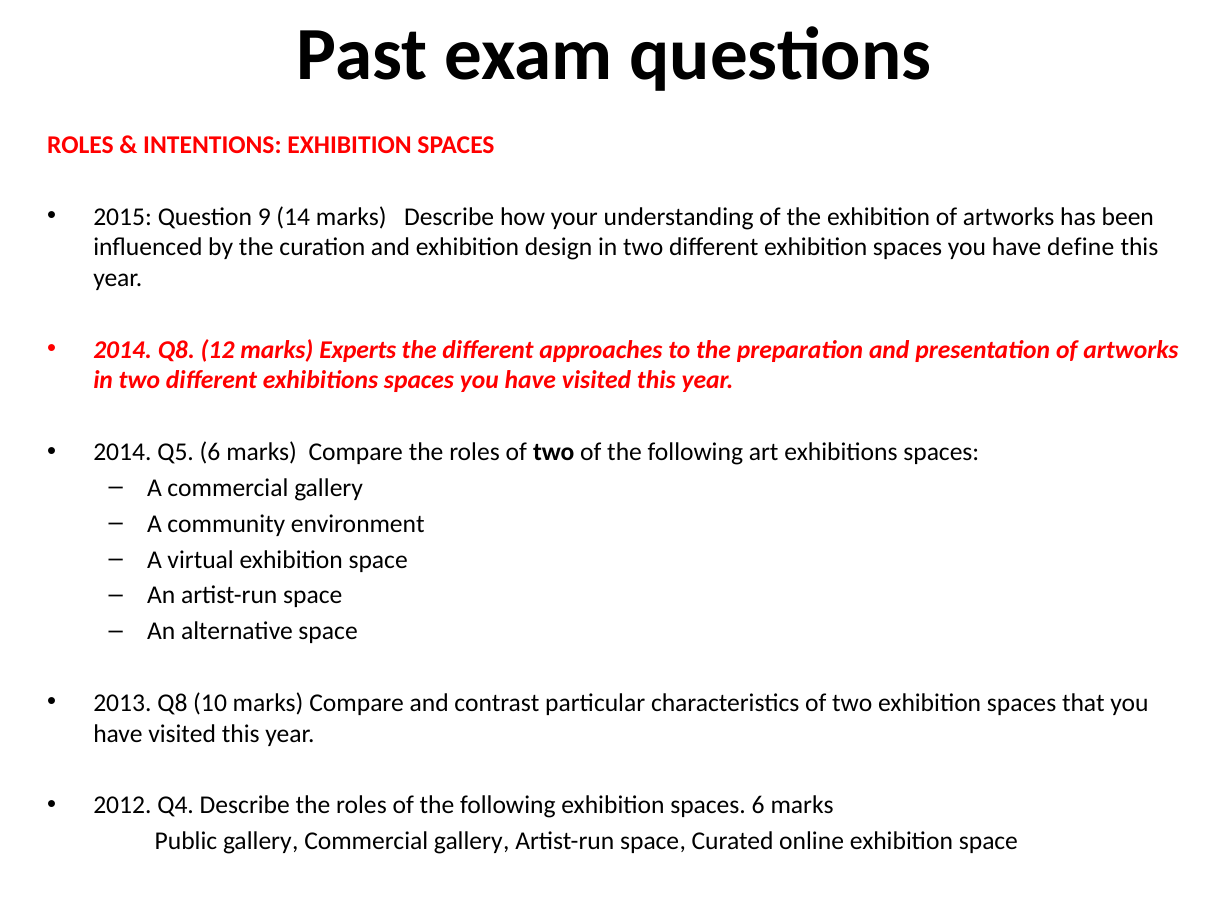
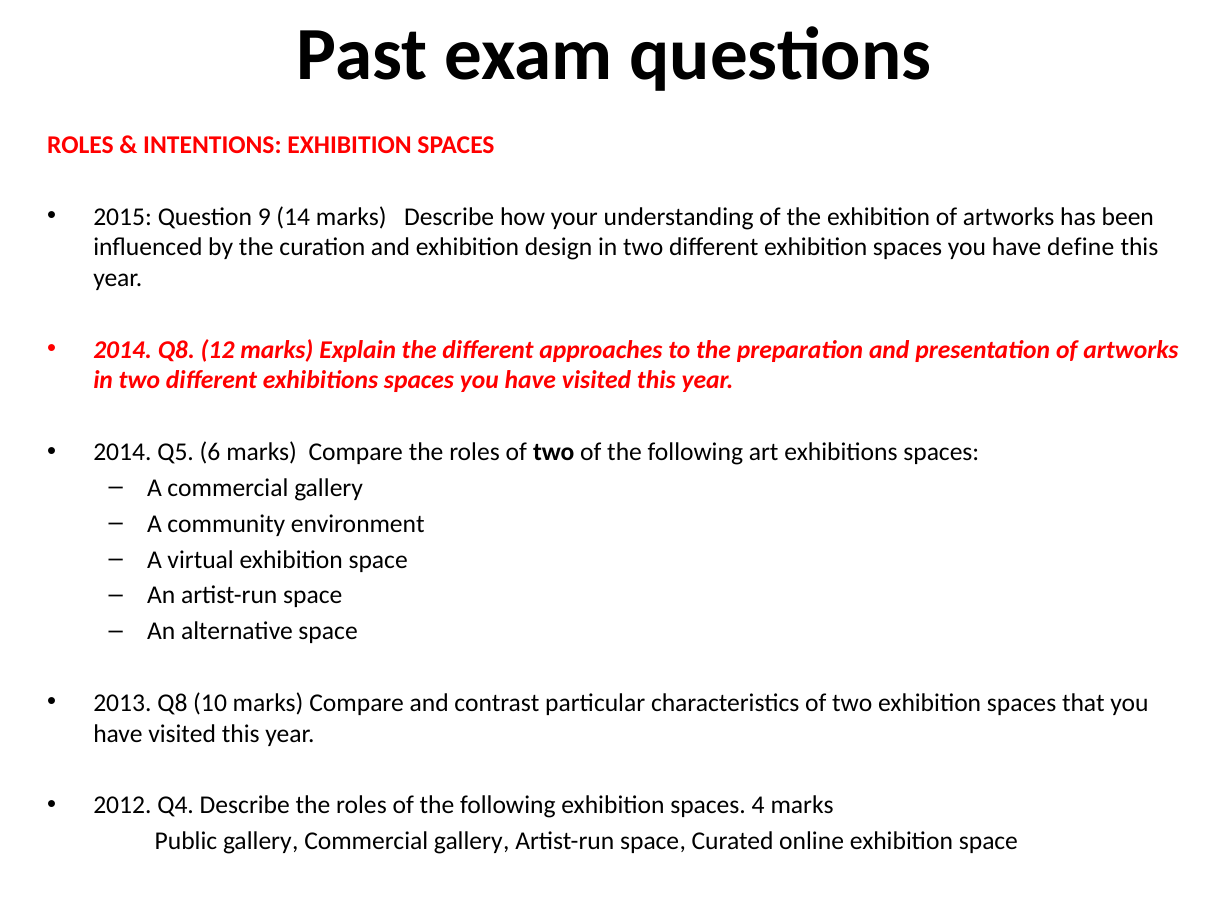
Experts: Experts -> Explain
spaces 6: 6 -> 4
